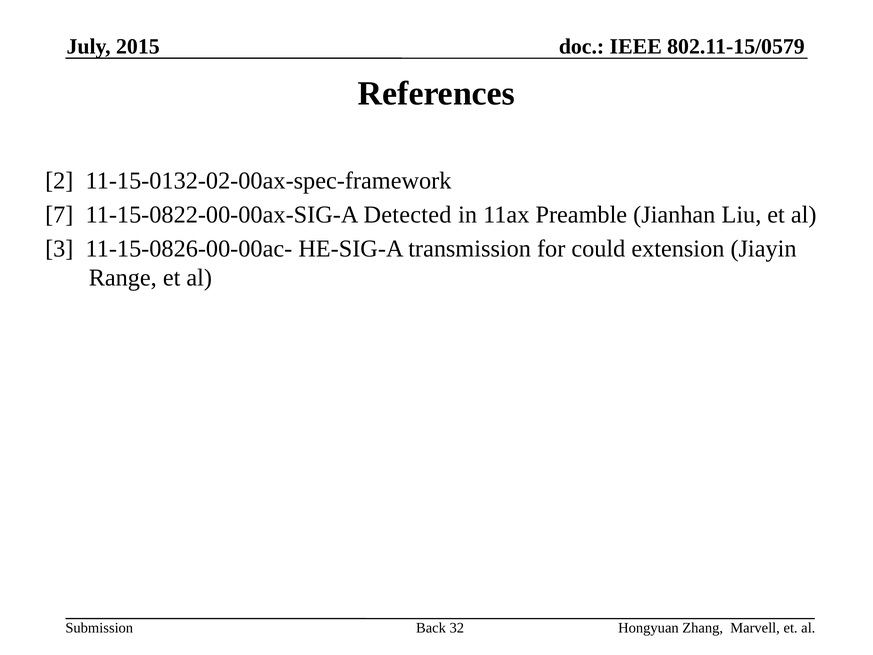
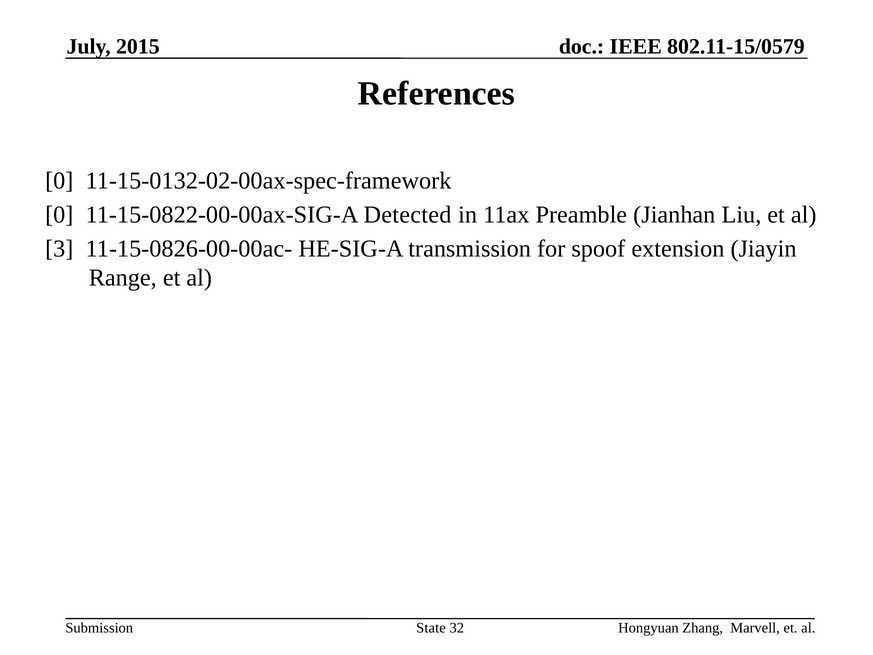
2 at (59, 181): 2 -> 0
7 at (59, 215): 7 -> 0
could: could -> spoof
Back: Back -> State
